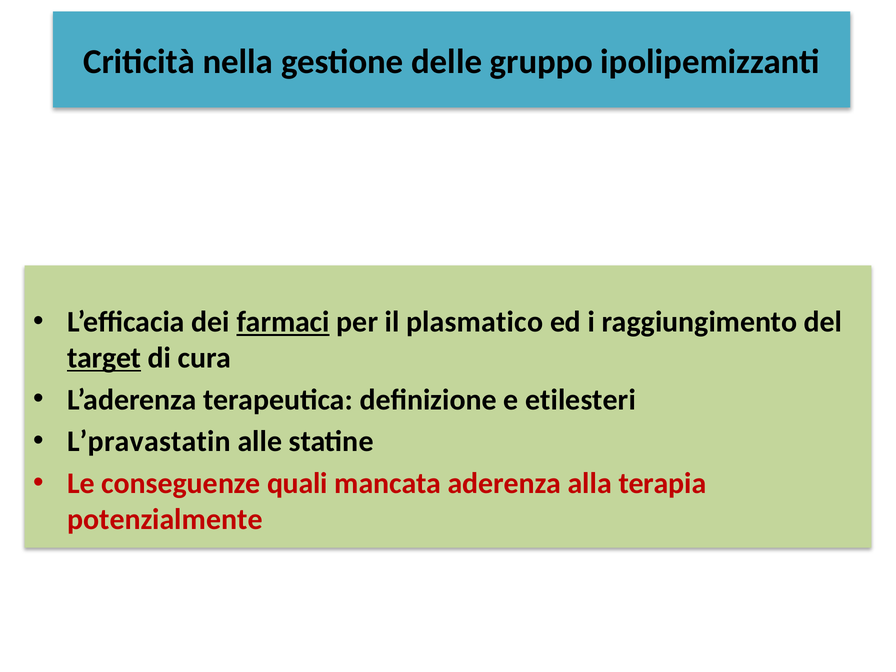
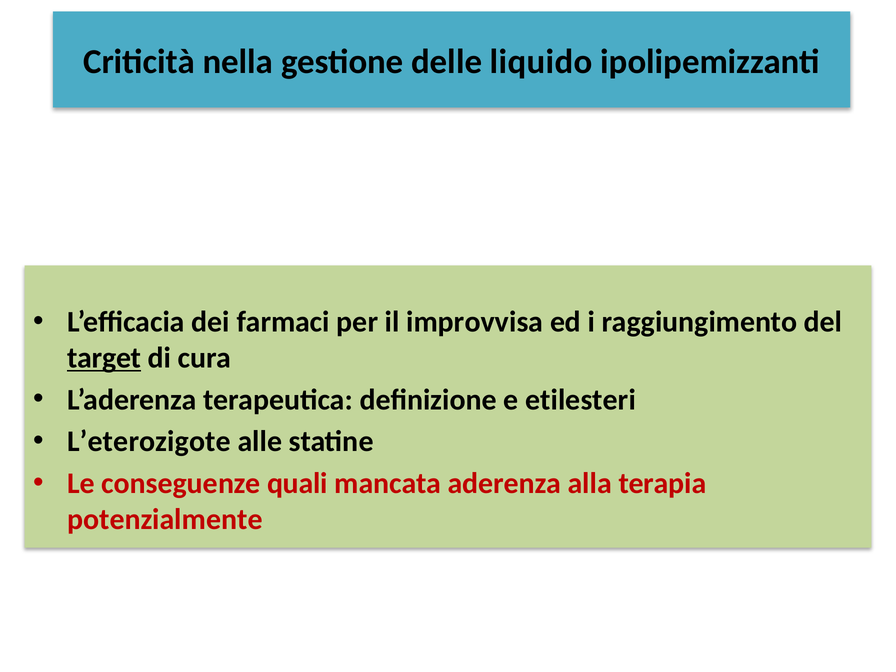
gruppo: gruppo -> liquido
farmaci underline: present -> none
plasmatico: plasmatico -> improvvisa
L’pravastatin: L’pravastatin -> L’eterozigote
